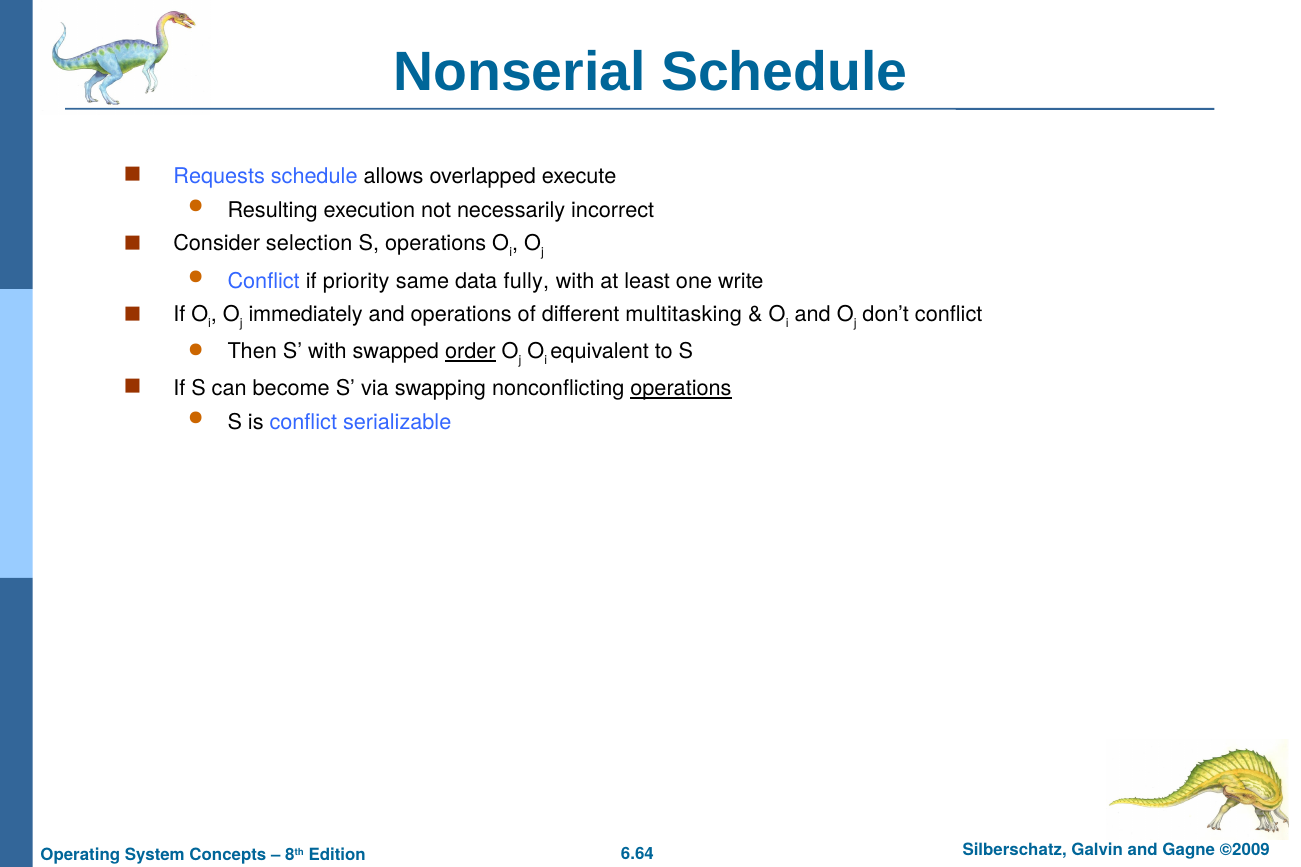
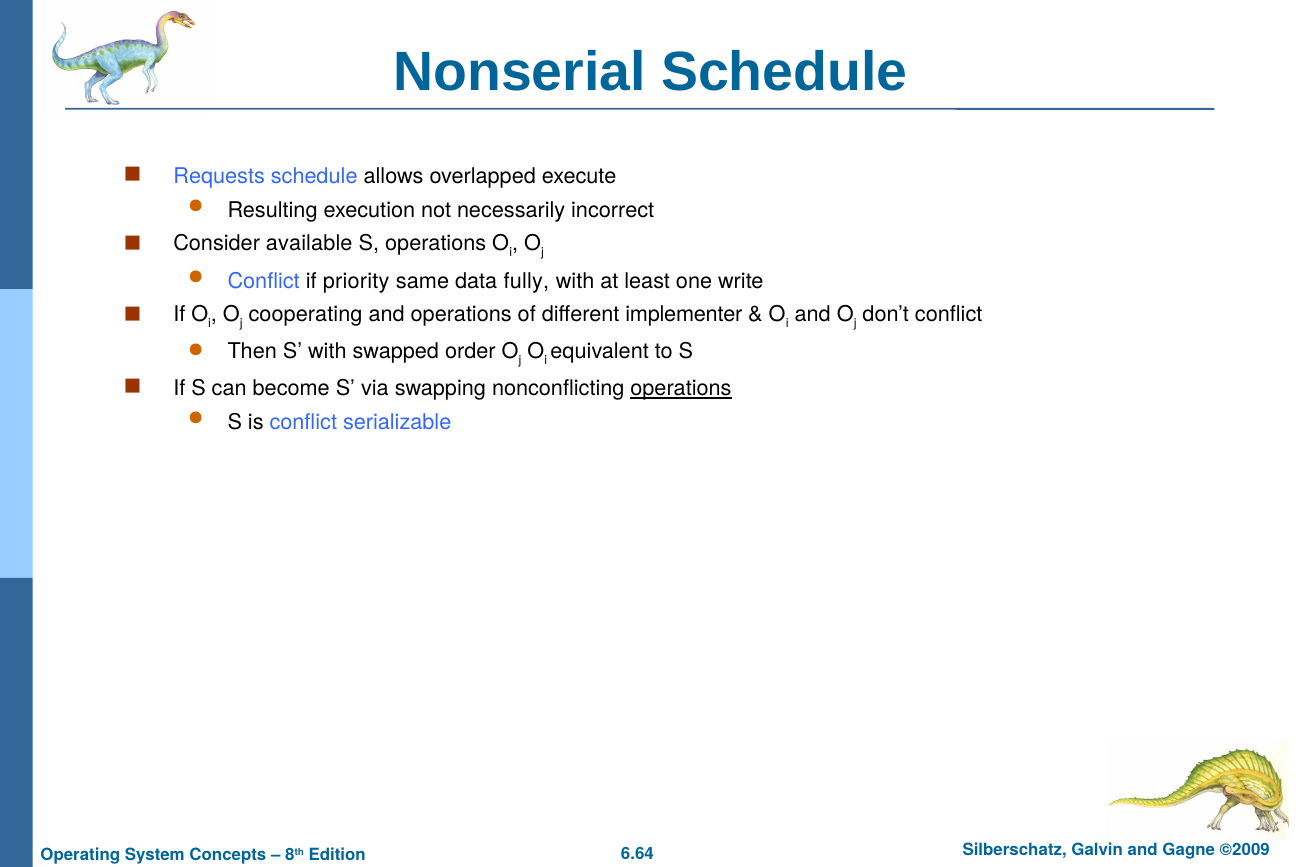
selection: selection -> available
immediately: immediately -> cooperating
multitasking: multitasking -> implementer
order underline: present -> none
